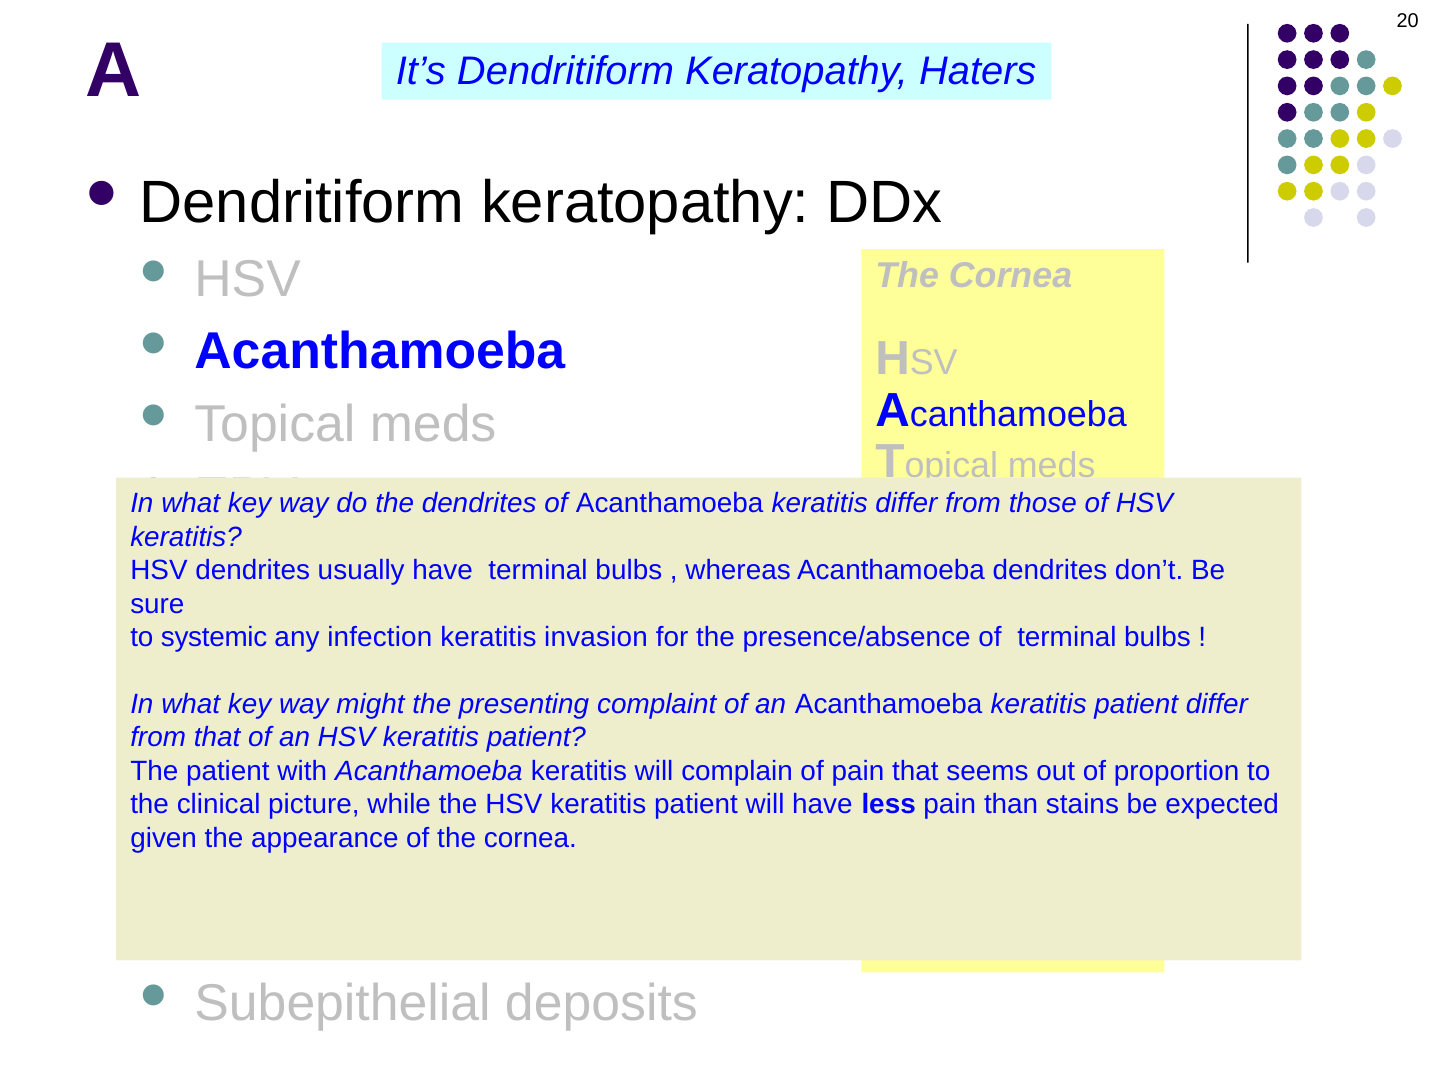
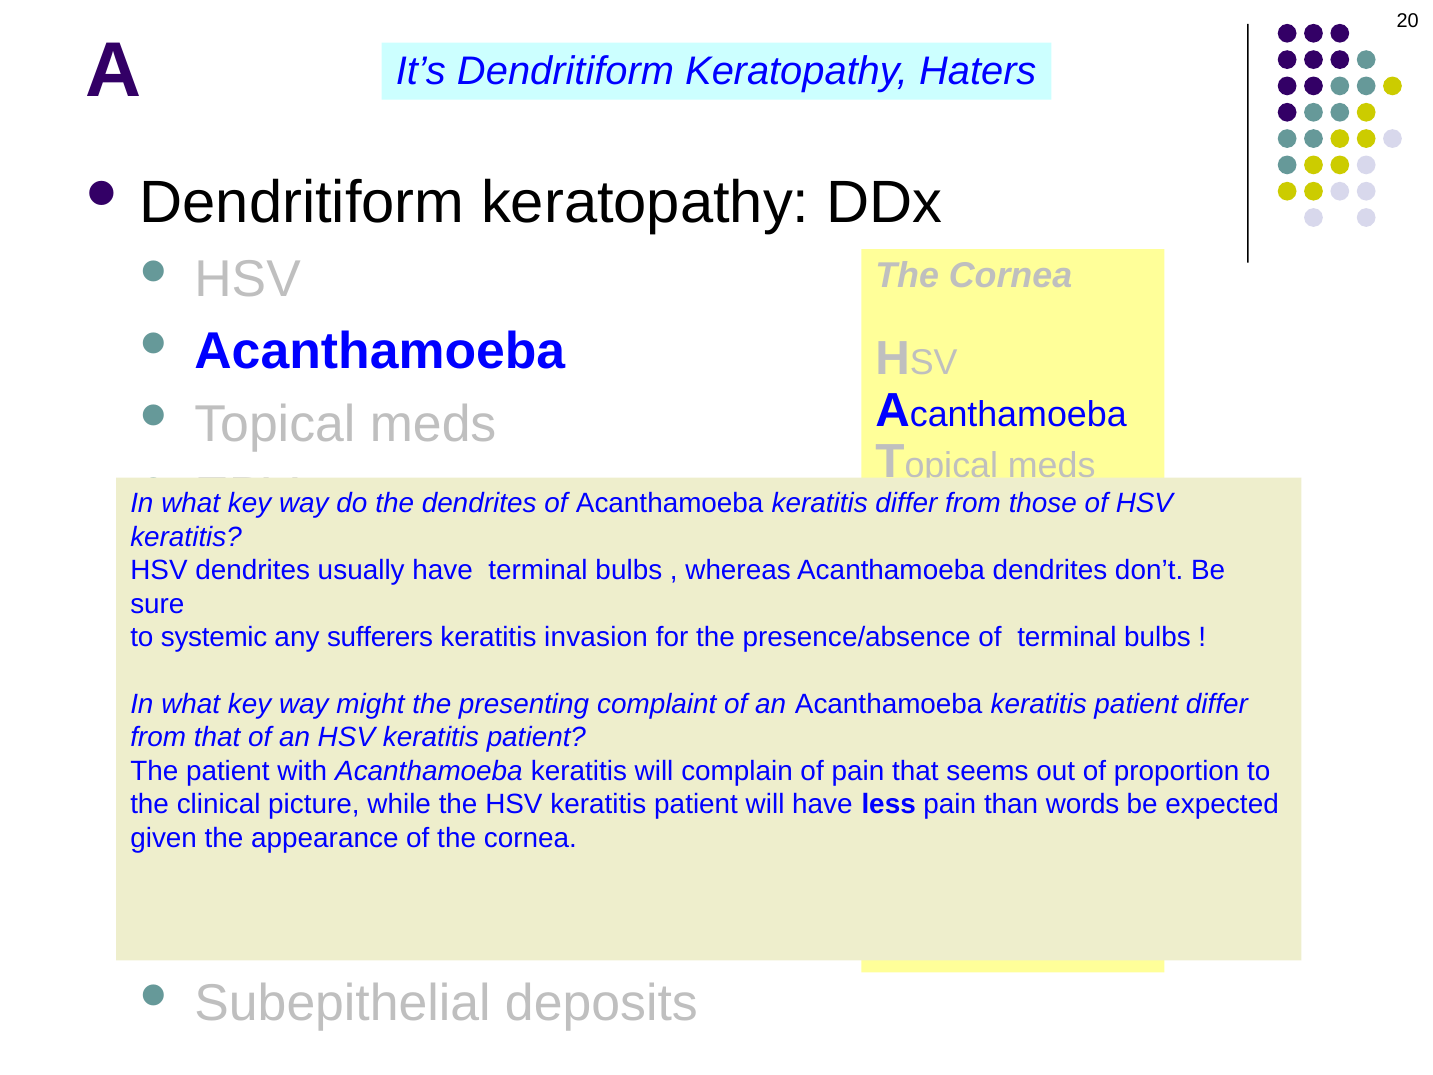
infection: infection -> sufferers
stains: stains -> words
